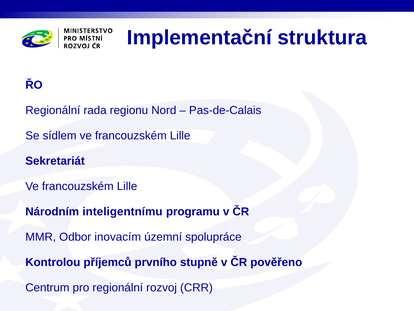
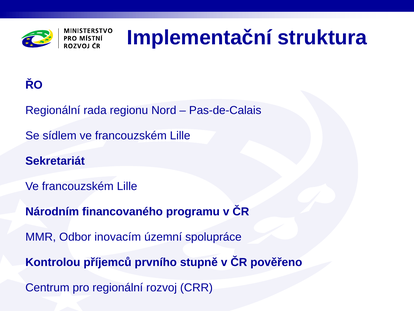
inteligentnímu: inteligentnímu -> financovaného
